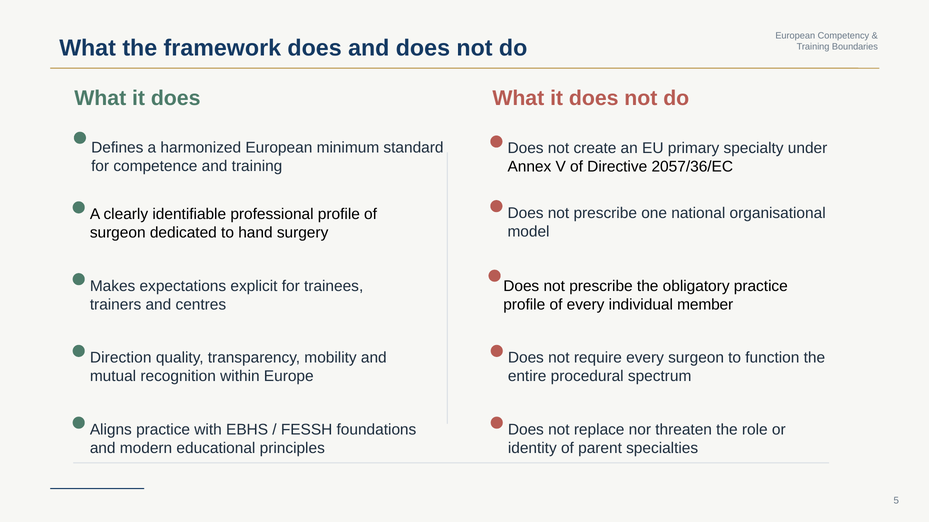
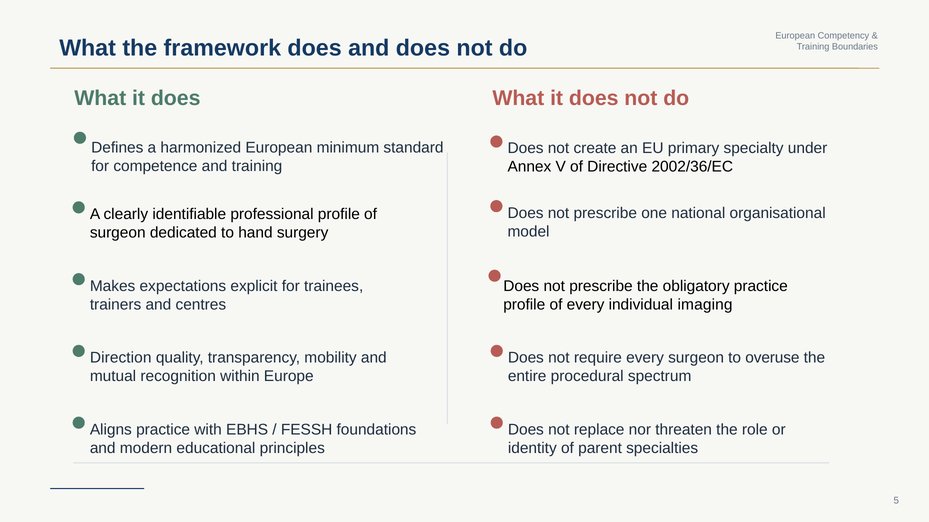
2057/36/EC: 2057/36/EC -> 2002/36/EC
member: member -> imaging
function: function -> overuse
